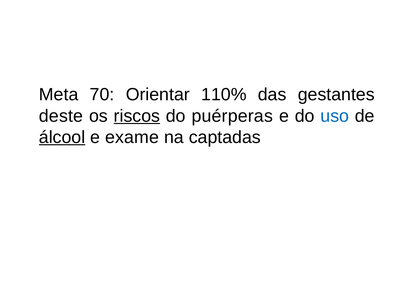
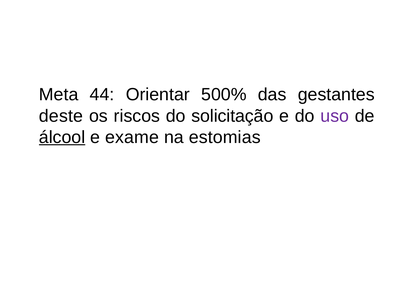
70: 70 -> 44
110%: 110% -> 500%
riscos underline: present -> none
puérperas: puérperas -> solicitação
uso colour: blue -> purple
captadas: captadas -> estomias
